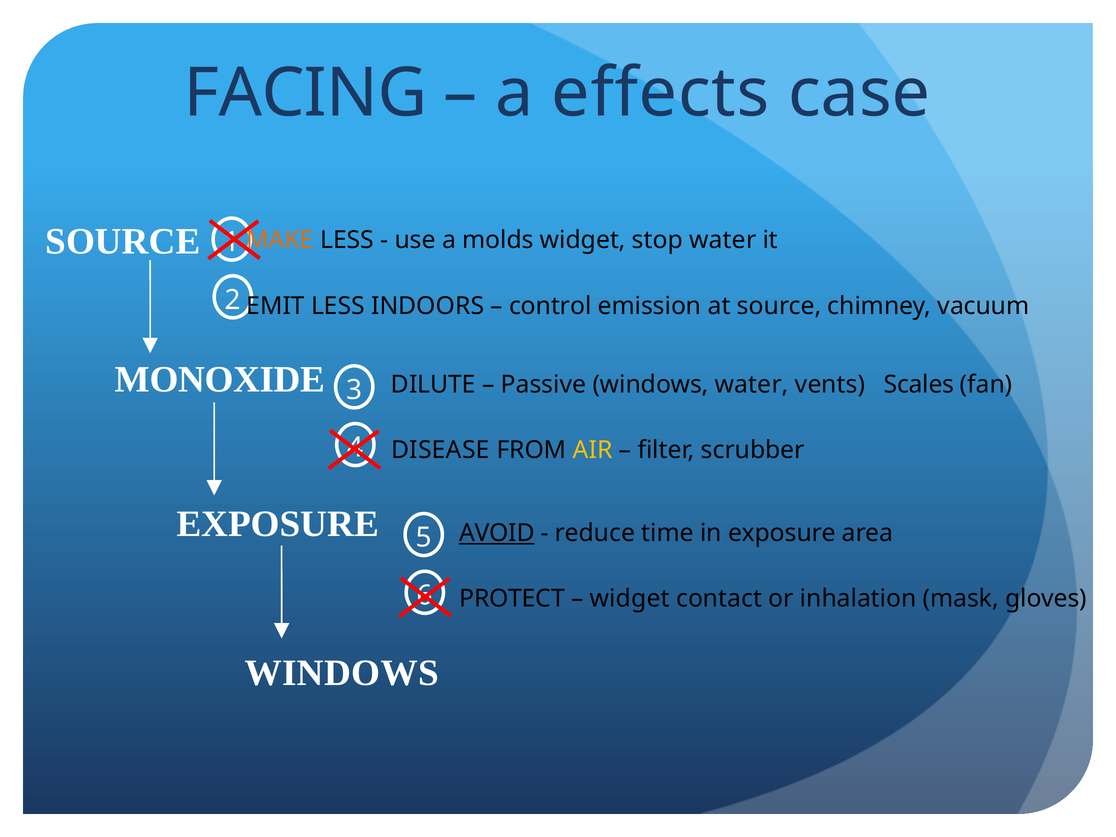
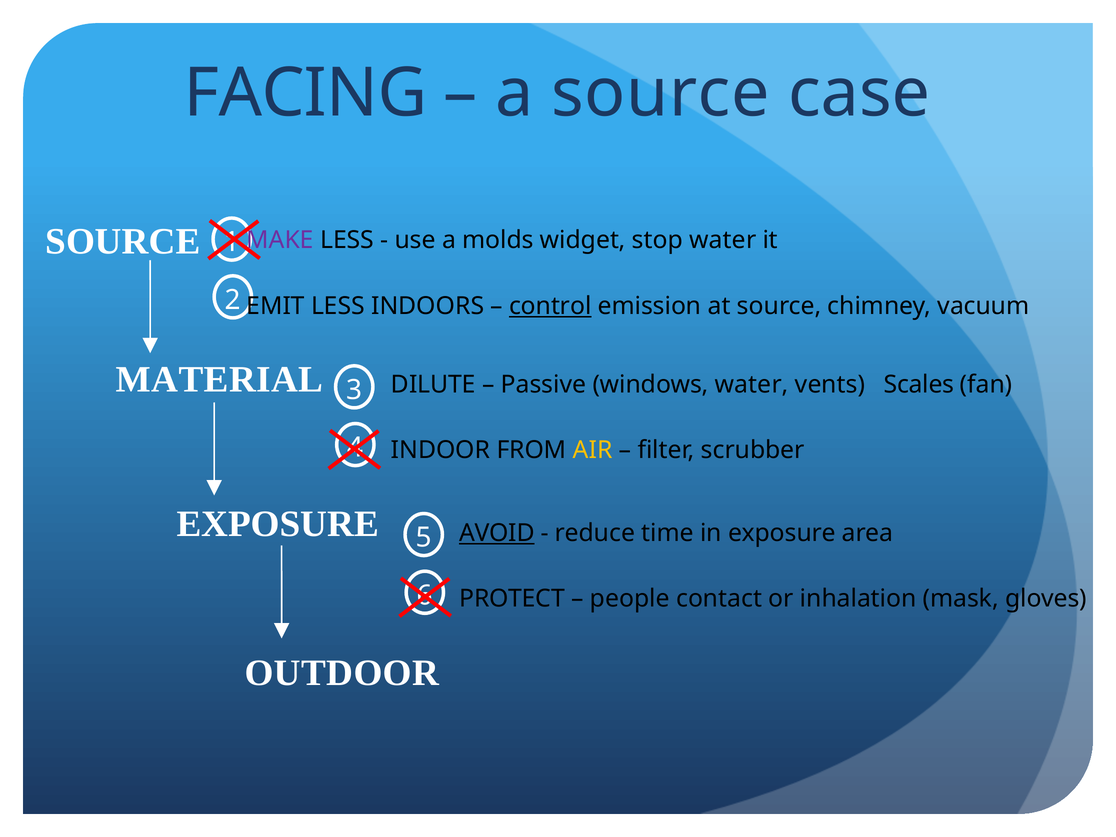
a effects: effects -> source
MAKE colour: orange -> purple
control underline: none -> present
MONOXIDE: MONOXIDE -> MATERIAL
DISEASE: DISEASE -> INDOOR
widget at (630, 599): widget -> people
WINDOWS at (342, 673): WINDOWS -> OUTDOOR
